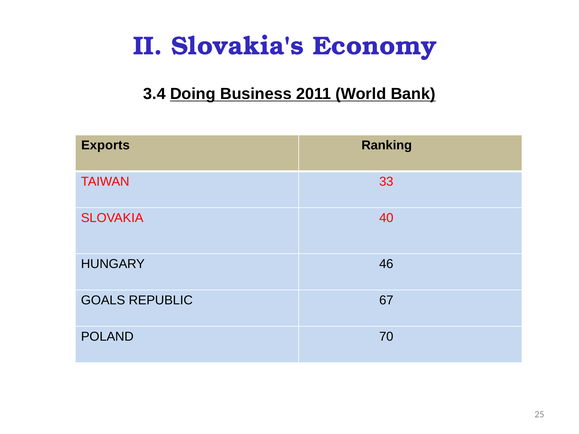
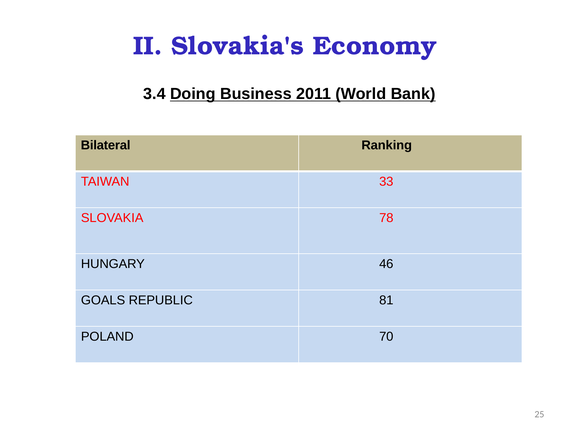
Exports: Exports -> Bilateral
40: 40 -> 78
67: 67 -> 81
